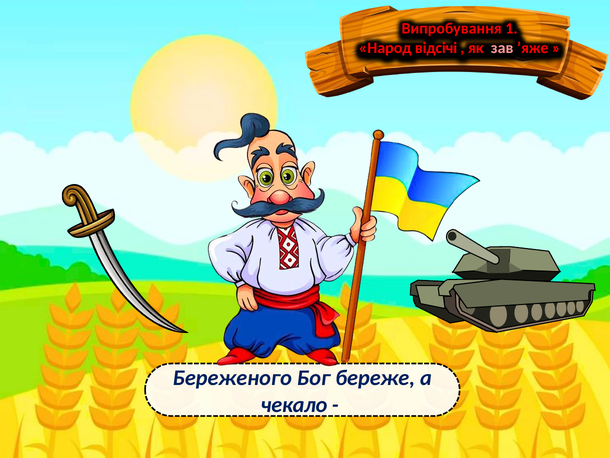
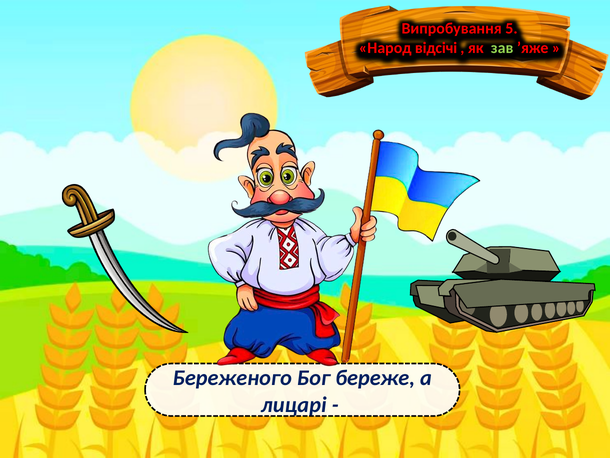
1: 1 -> 5
зав colour: pink -> light green
чекало: чекало -> лицарі
